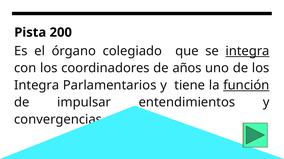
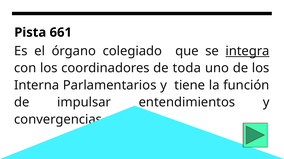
200: 200 -> 661
años: años -> toda
Integra at (37, 86): Integra -> Interna
función underline: present -> none
